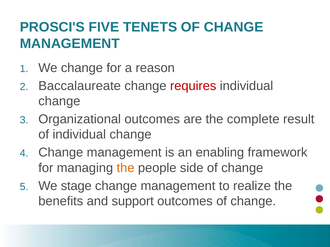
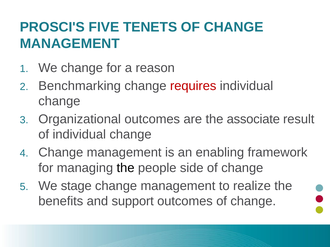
Baccalaureate: Baccalaureate -> Benchmarking
complete: complete -> associate
the at (126, 168) colour: orange -> black
